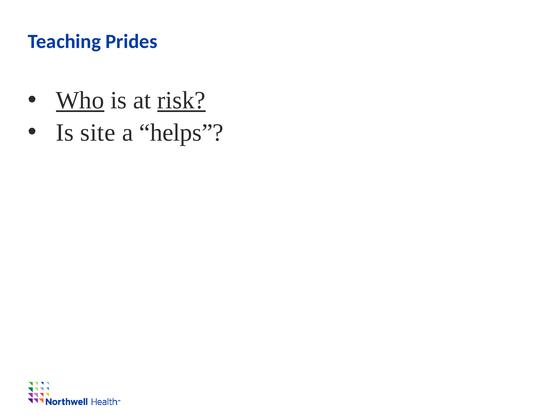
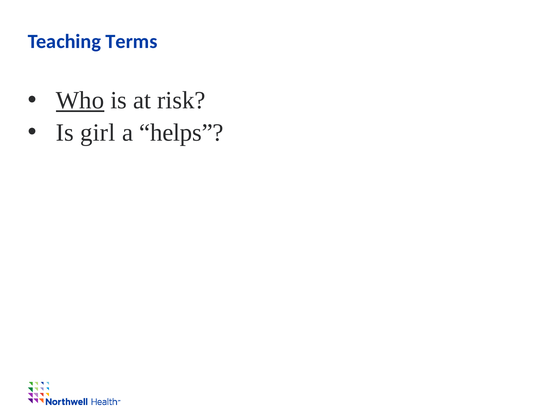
Prides: Prides -> Terms
risk underline: present -> none
site: site -> girl
